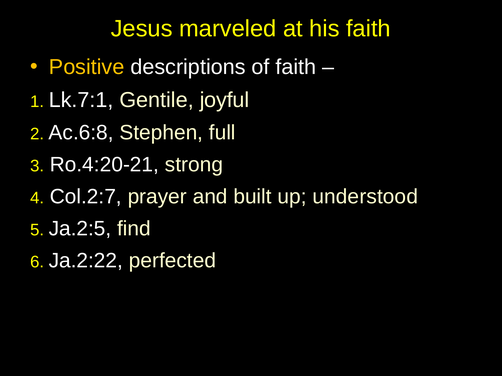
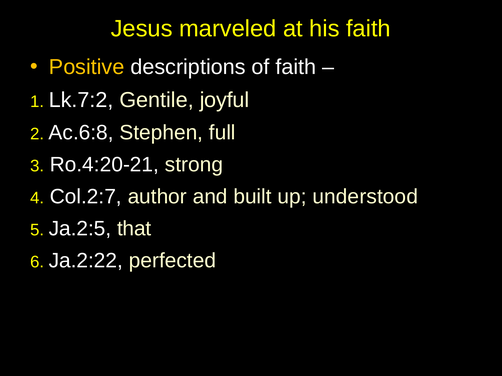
Lk.7:1: Lk.7:1 -> Lk.7:2
prayer: prayer -> author
find: find -> that
